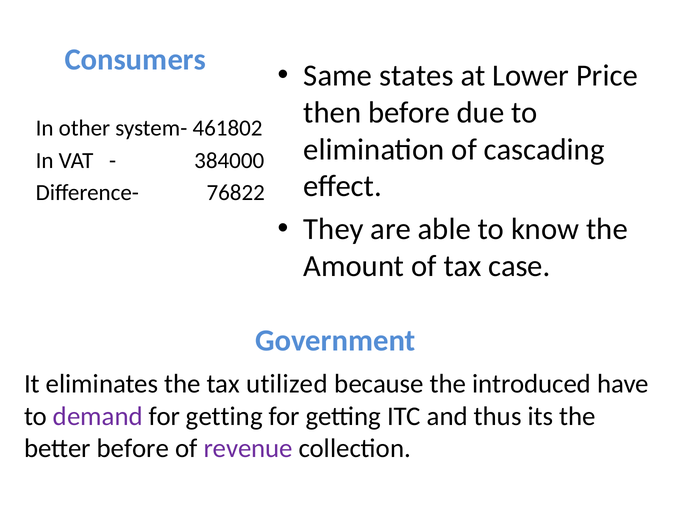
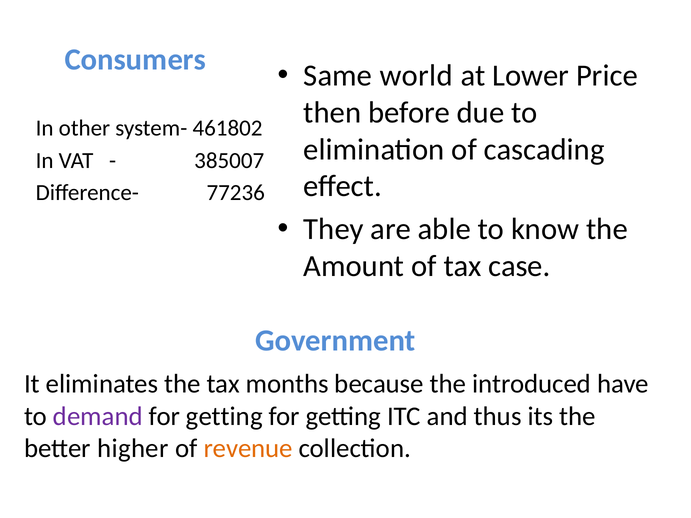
states: states -> world
384000: 384000 -> 385007
76822: 76822 -> 77236
utilized: utilized -> months
better before: before -> higher
revenue colour: purple -> orange
